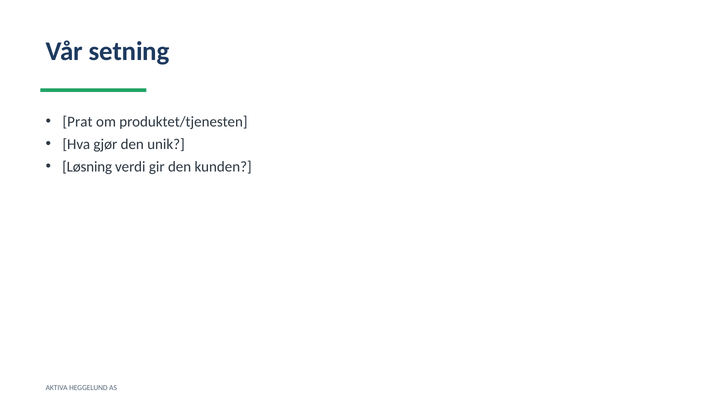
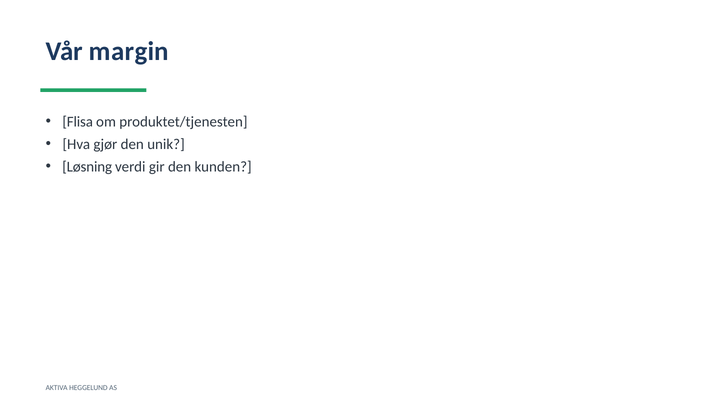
setning: setning -> margin
Prat: Prat -> Flisa
